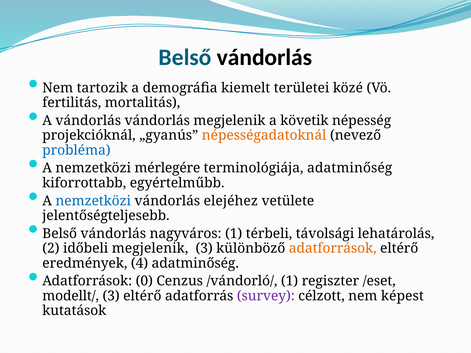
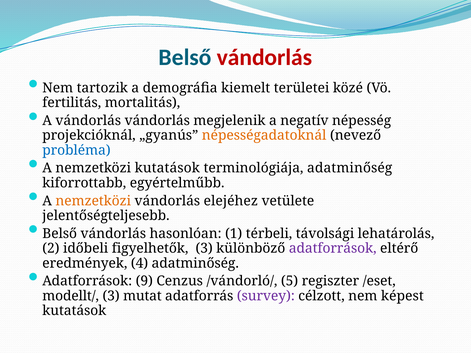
vándorlás at (264, 57) colour: black -> red
követik: követik -> negatív
nemzetközi mérlegére: mérlegére -> kutatások
nemzetközi at (93, 201) colour: blue -> orange
nagyváros: nagyváros -> hasonlóan
időbeli megjelenik: megjelenik -> figyelhetők
adatforrások at (333, 249) colour: orange -> purple
0: 0 -> 9
/vándorló/ 1: 1 -> 5
3 eltérő: eltérő -> mutat
